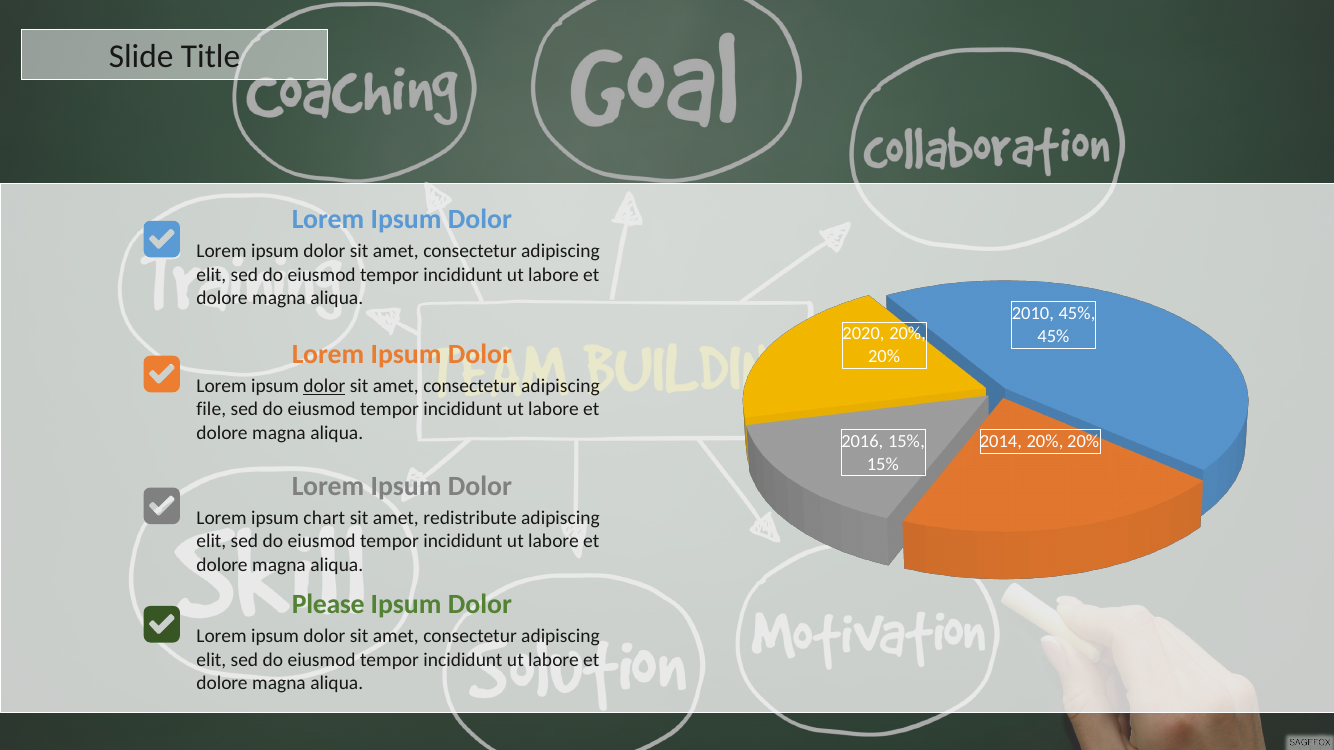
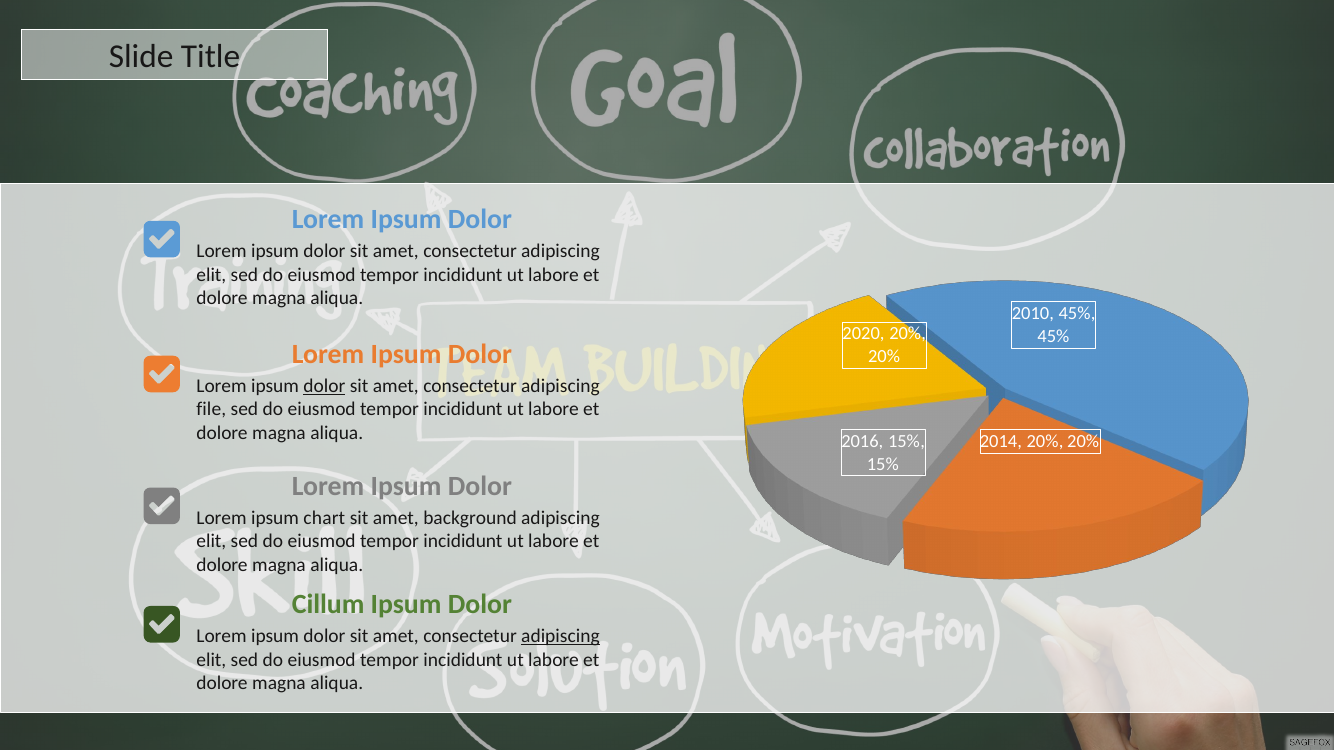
redistribute: redistribute -> background
Please: Please -> Cillum
adipiscing at (560, 637) underline: none -> present
